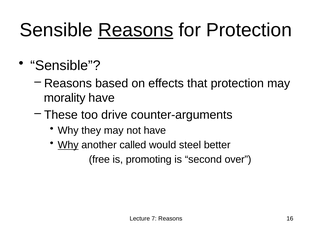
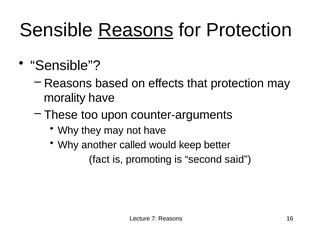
drive: drive -> upon
Why at (68, 145) underline: present -> none
steel: steel -> keep
free: free -> fact
over: over -> said
